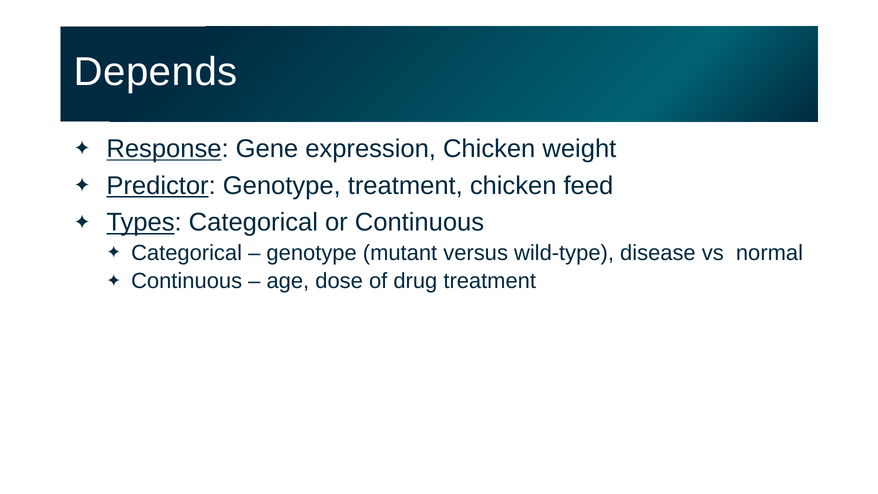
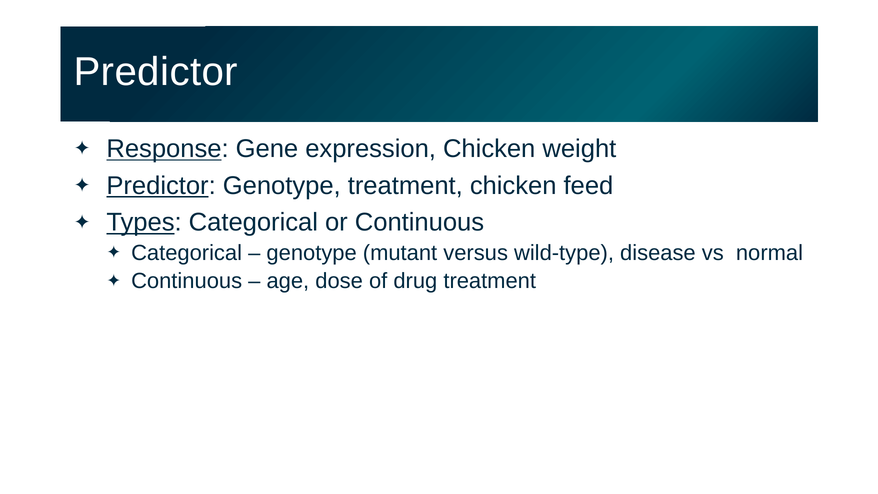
Depends at (156, 72): Depends -> Predictor
